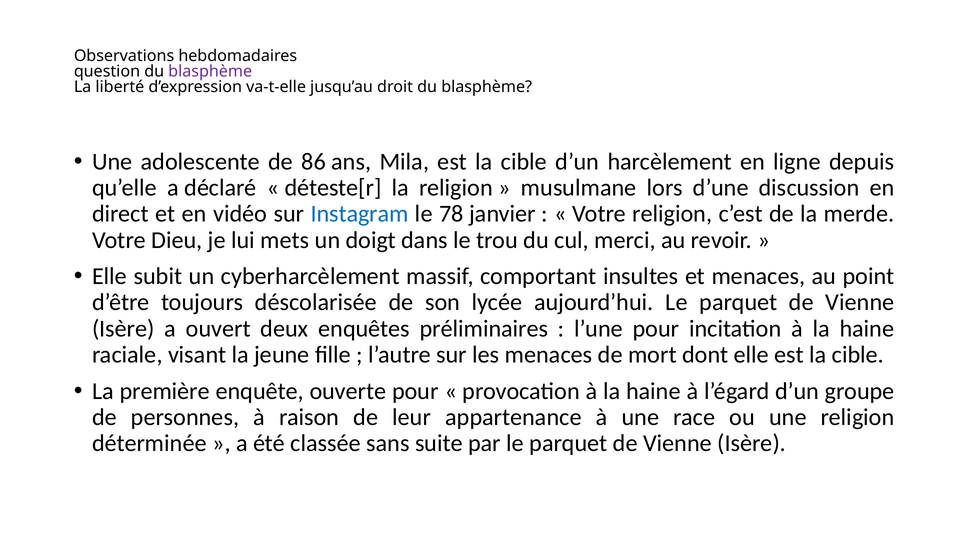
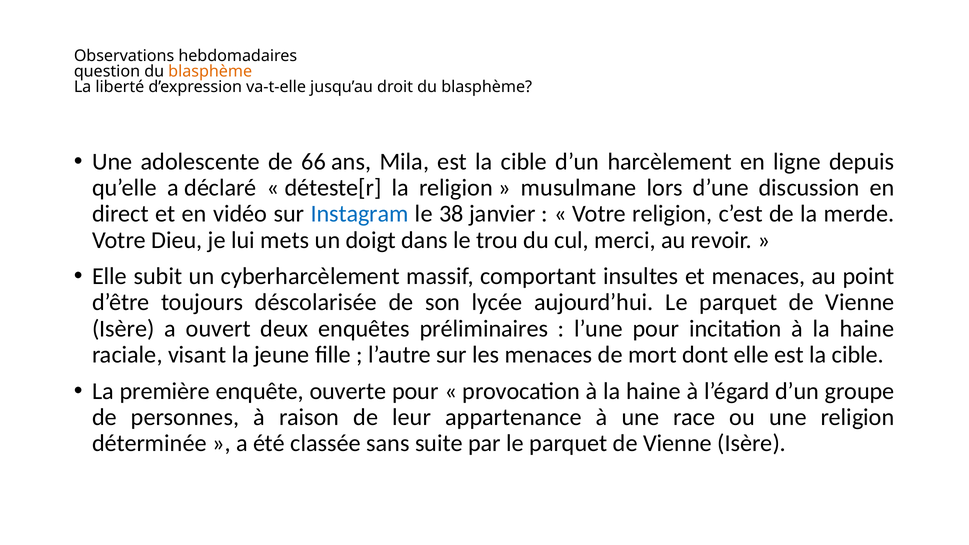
blasphème at (210, 71) colour: purple -> orange
86: 86 -> 66
78: 78 -> 38
